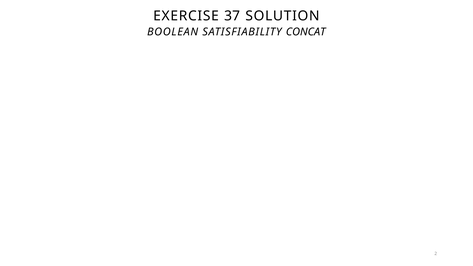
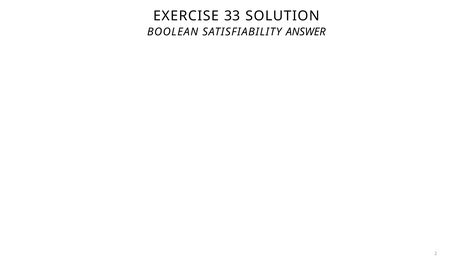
37: 37 -> 33
CONCAT: CONCAT -> ANSWER
